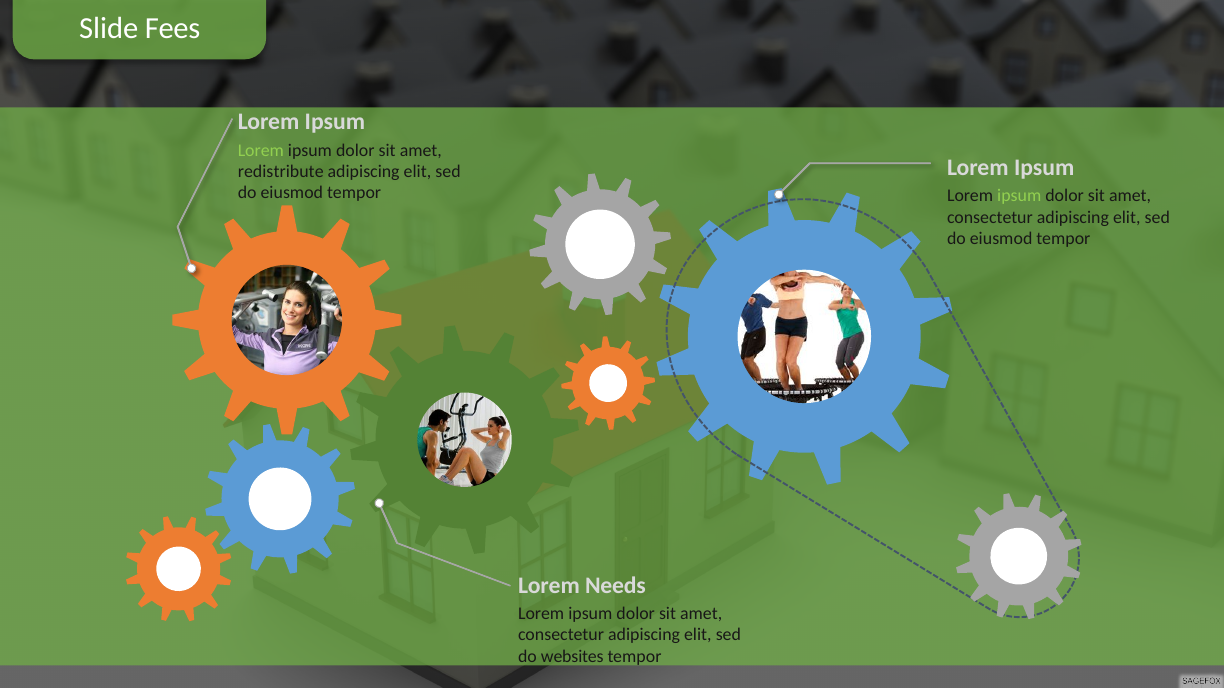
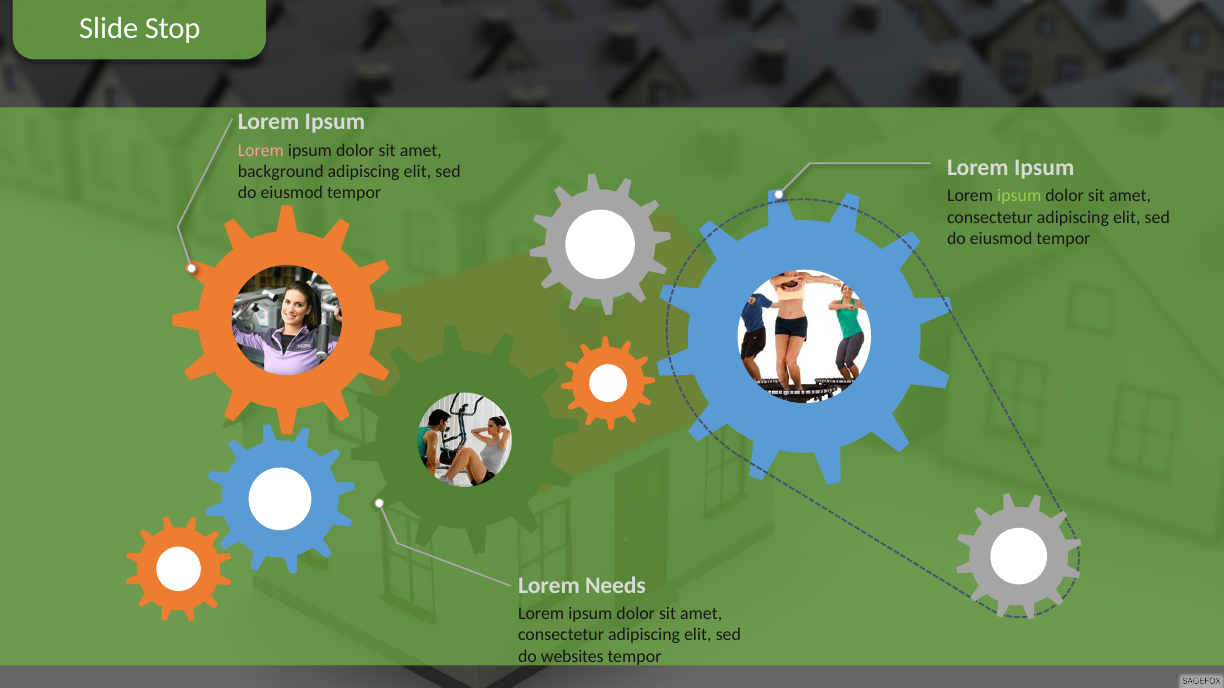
Fees: Fees -> Stop
Lorem at (261, 150) colour: light green -> pink
redistribute: redistribute -> background
